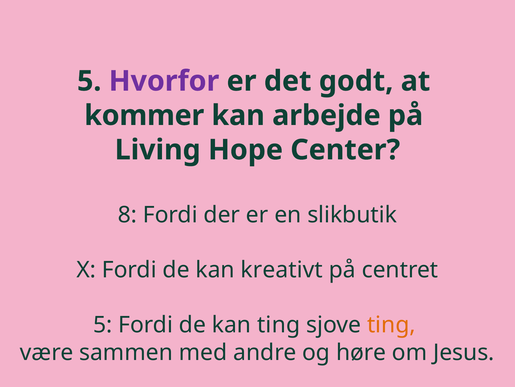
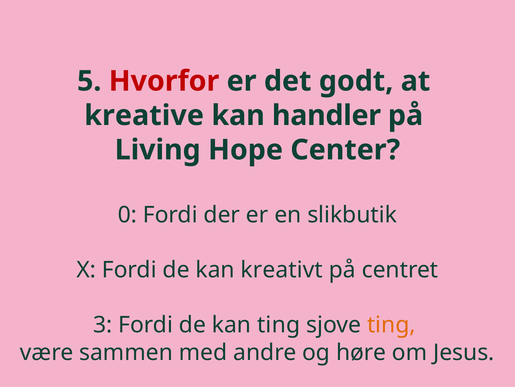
Hvorfor colour: purple -> red
kommer: kommer -> kreative
arbejde: arbejde -> handler
8: 8 -> 0
5 at (103, 324): 5 -> 3
